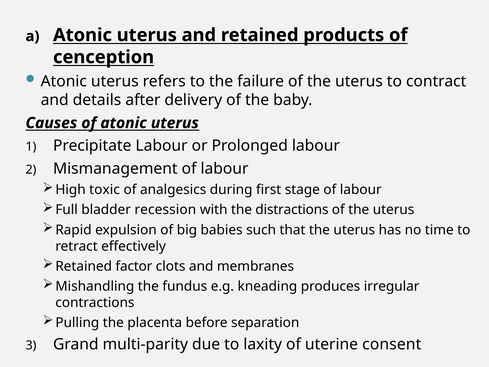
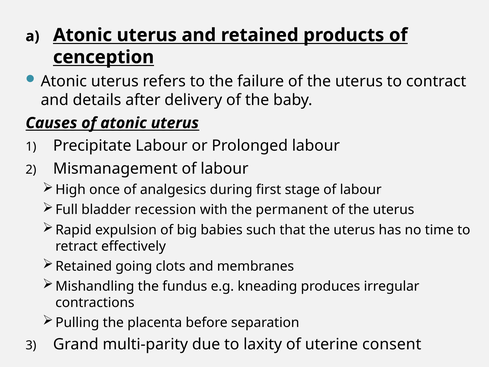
toxic: toxic -> once
distractions: distractions -> permanent
factor: factor -> going
